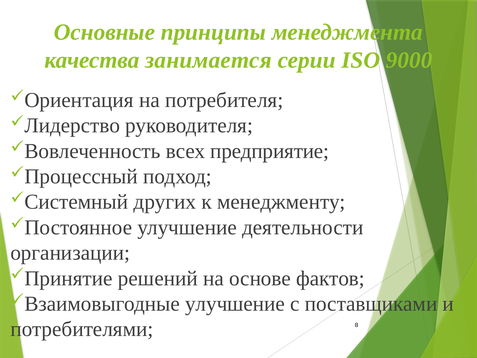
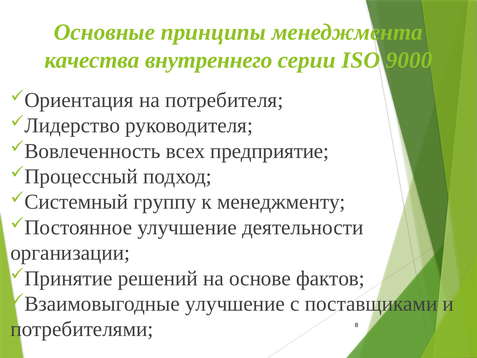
занимается: занимается -> внутреннего
других: других -> группу
